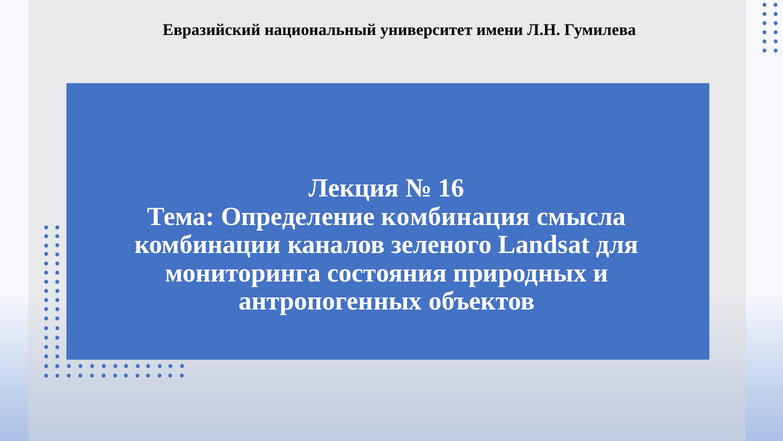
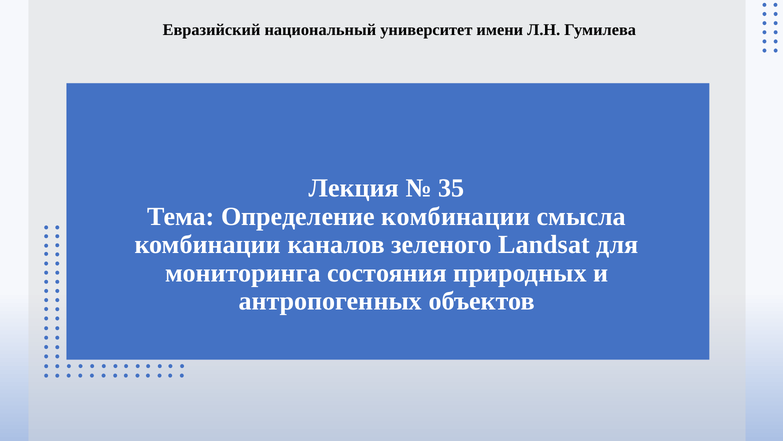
16: 16 -> 35
Определение комбинация: комбинация -> комбинации
